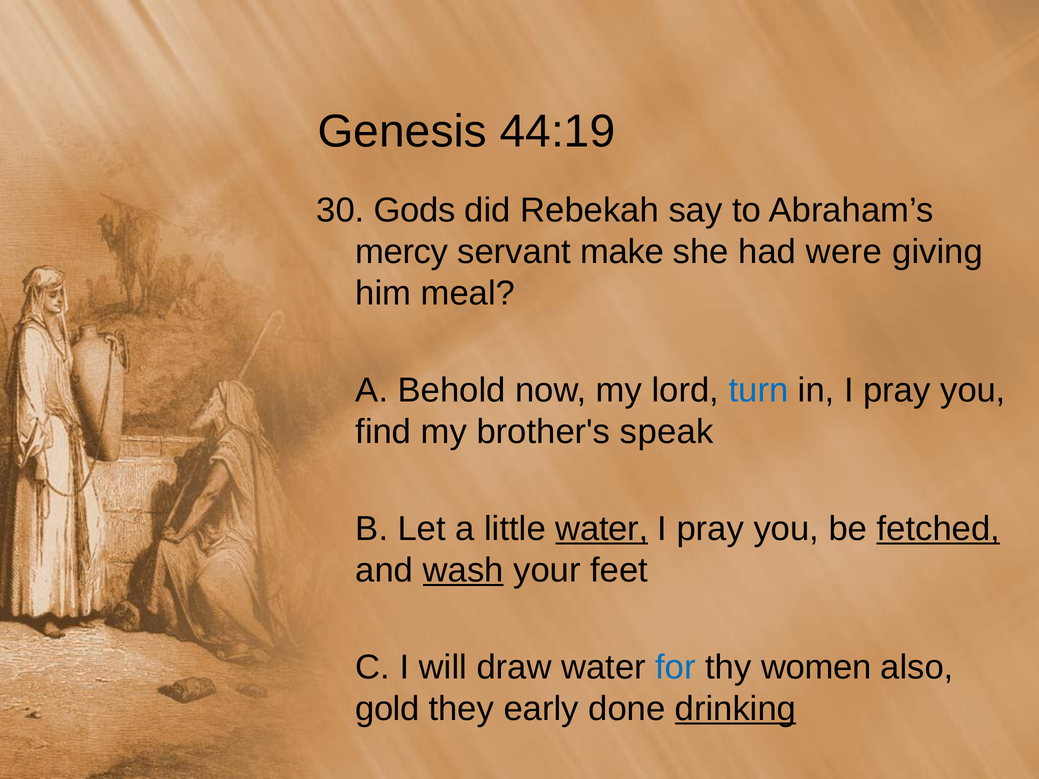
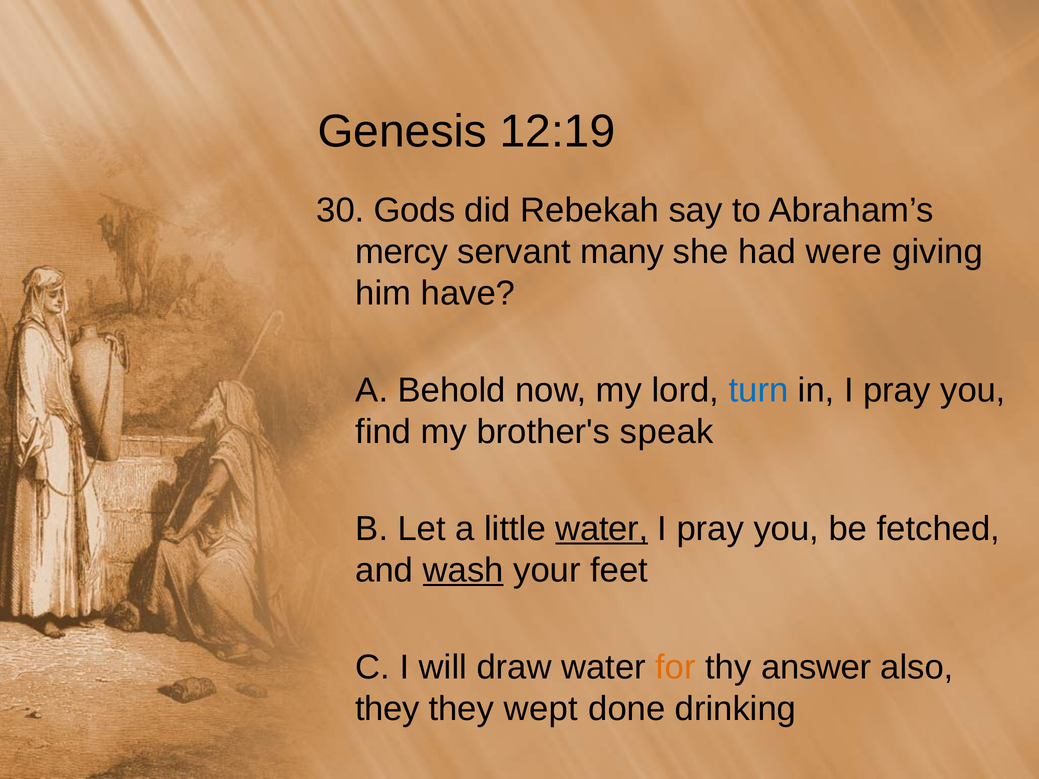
44:19: 44:19 -> 12:19
make: make -> many
meal: meal -> have
fetched underline: present -> none
for colour: blue -> orange
women: women -> answer
gold at (387, 709): gold -> they
early: early -> wept
drinking underline: present -> none
